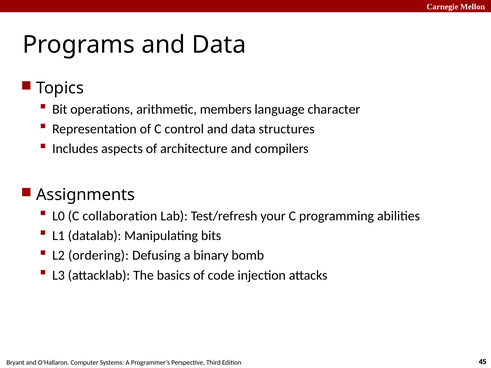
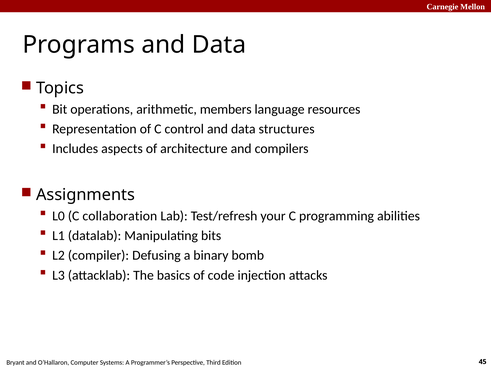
character: character -> resources
ordering: ordering -> compiler
